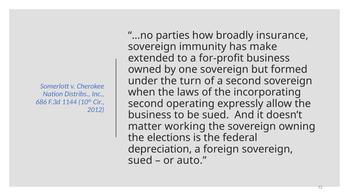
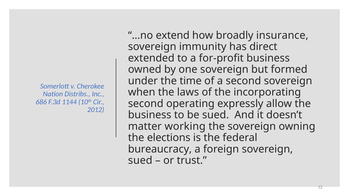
parties: parties -> extend
make: make -> direct
turn: turn -> time
depreciation: depreciation -> bureaucracy
auto: auto -> trust
